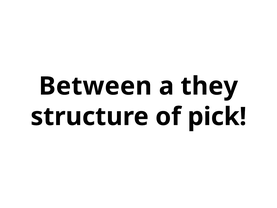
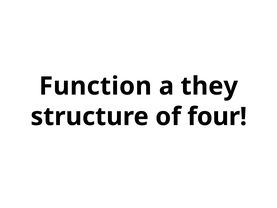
Between: Between -> Function
pick: pick -> four
